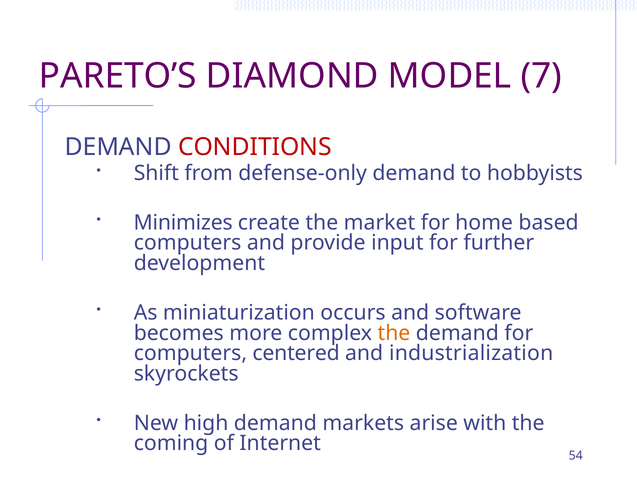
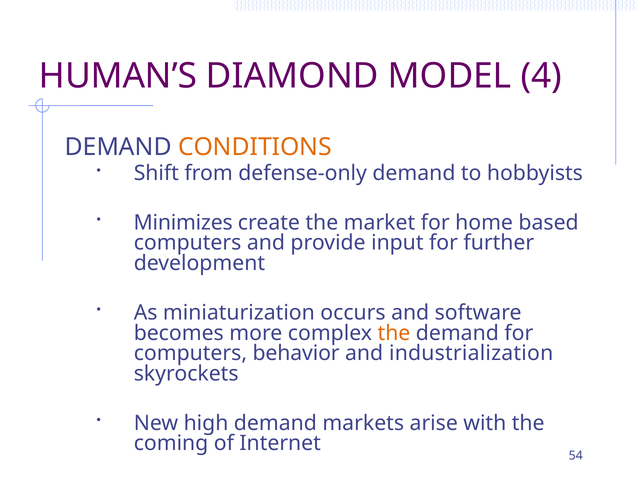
PARETO’S: PARETO’S -> HUMAN’S
7: 7 -> 4
CONDITIONS colour: red -> orange
centered: centered -> behavior
